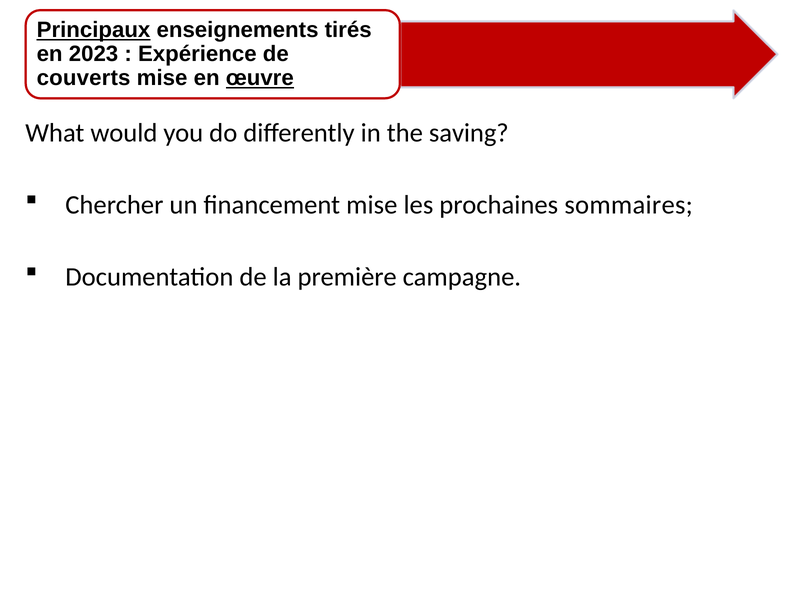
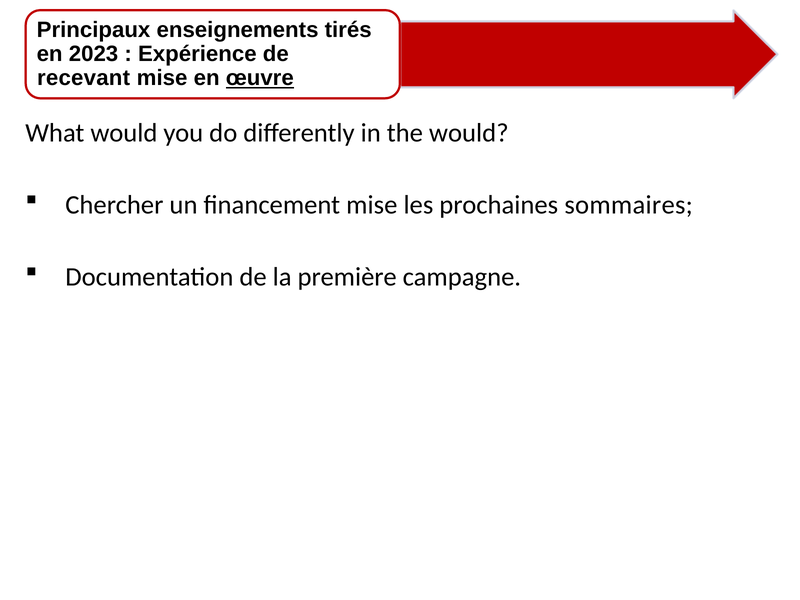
Principaux underline: present -> none
couverts: couverts -> recevant
the saving: saving -> would
